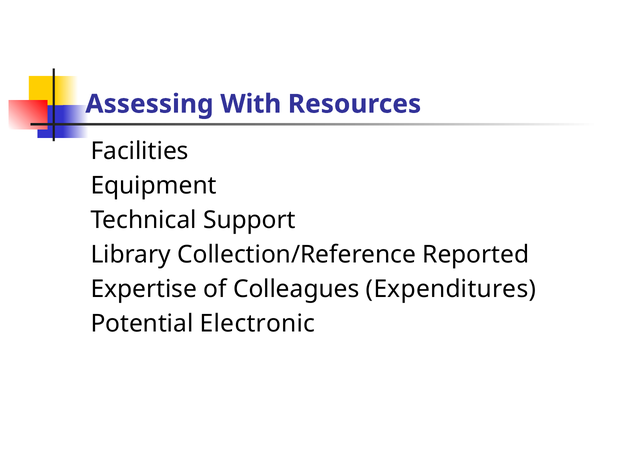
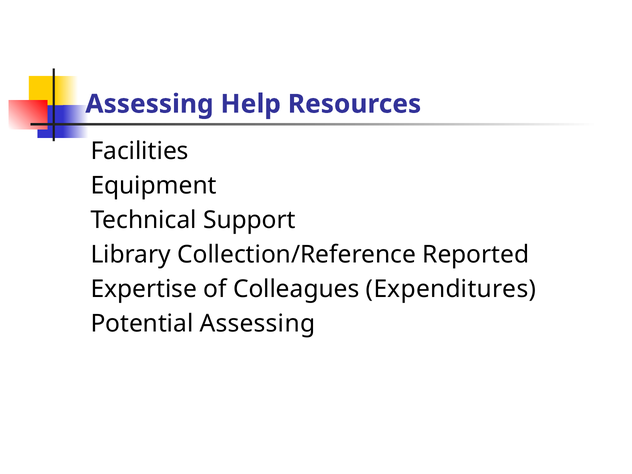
With: With -> Help
Potential Electronic: Electronic -> Assessing
